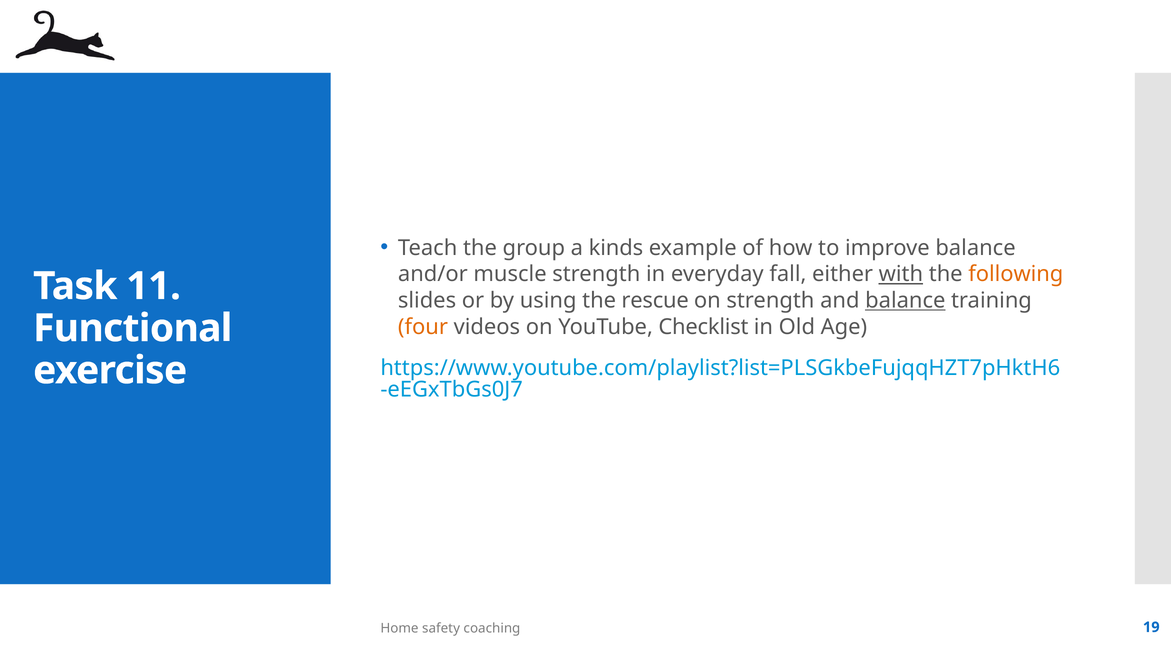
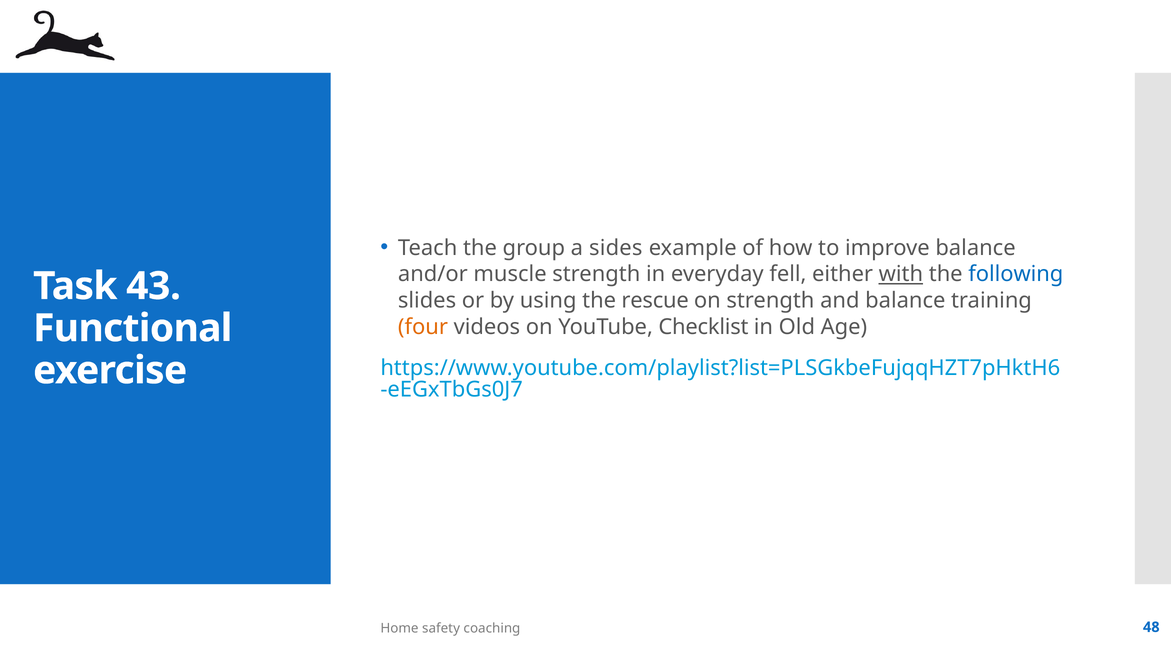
kinds: kinds -> sides
fall: fall -> fell
following colour: orange -> blue
11: 11 -> 43
balance at (905, 301) underline: present -> none
19: 19 -> 48
